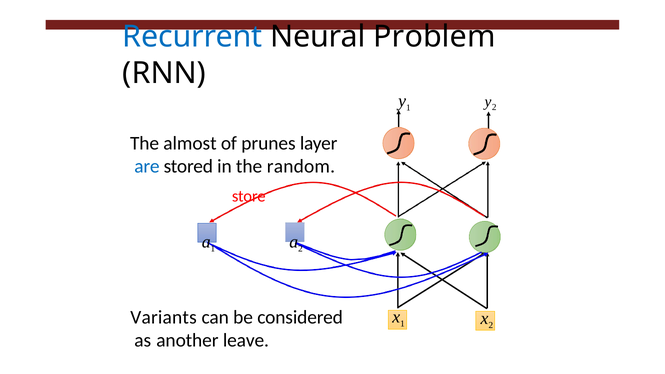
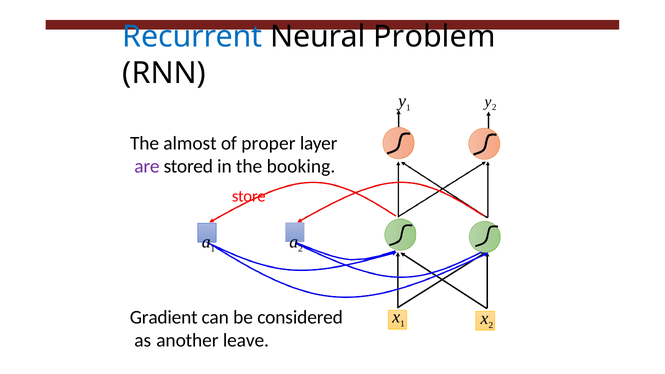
prunes: prunes -> proper
are colour: blue -> purple
random: random -> booking
Variants: Variants -> Gradient
